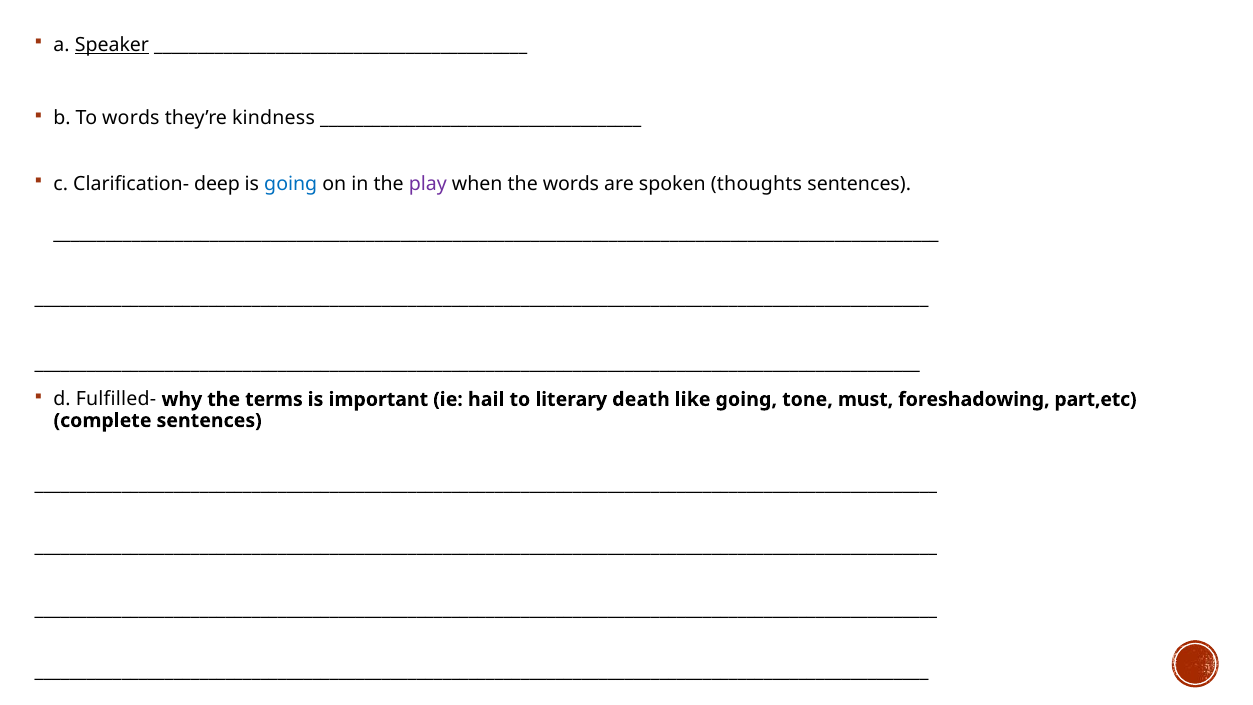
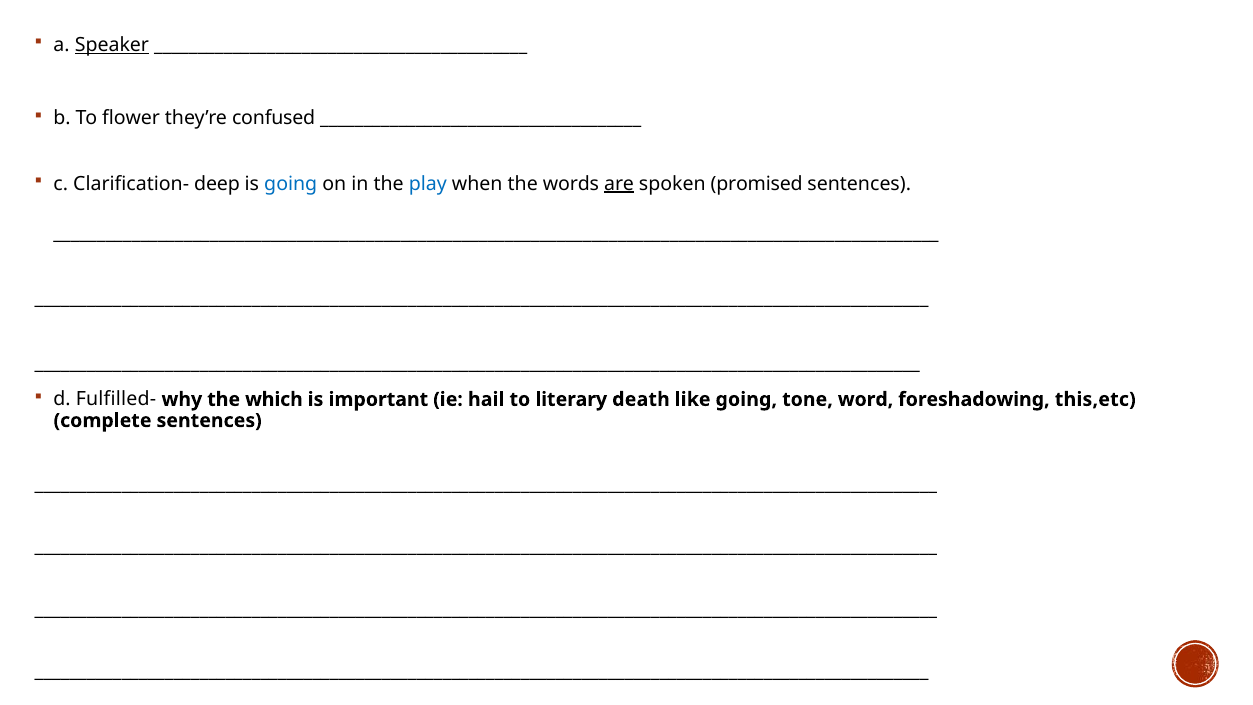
To words: words -> flower
kindness: kindness -> confused
play colour: purple -> blue
are underline: none -> present
thoughts: thoughts -> promised
terms: terms -> which
must: must -> word
part,etc: part,etc -> this,etc
